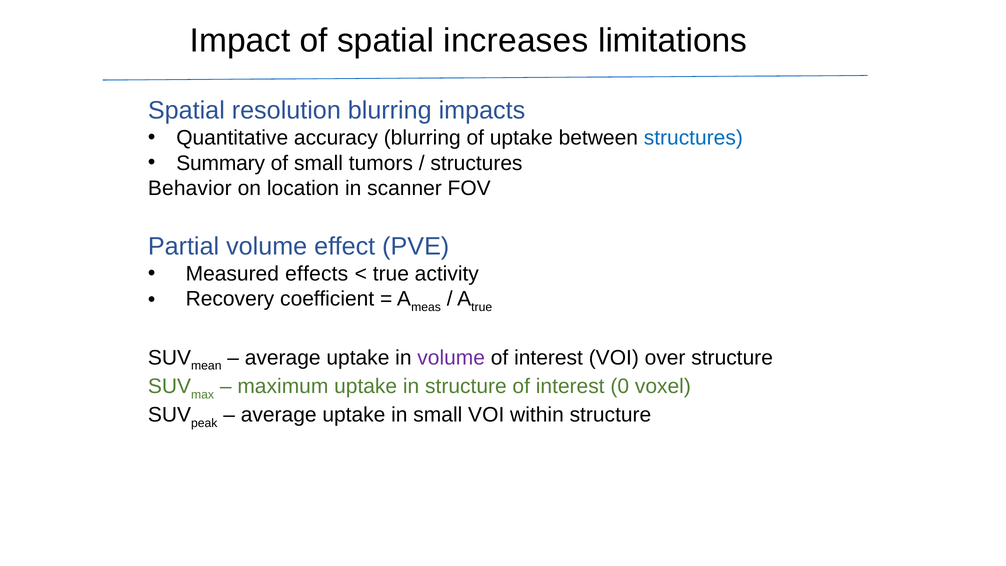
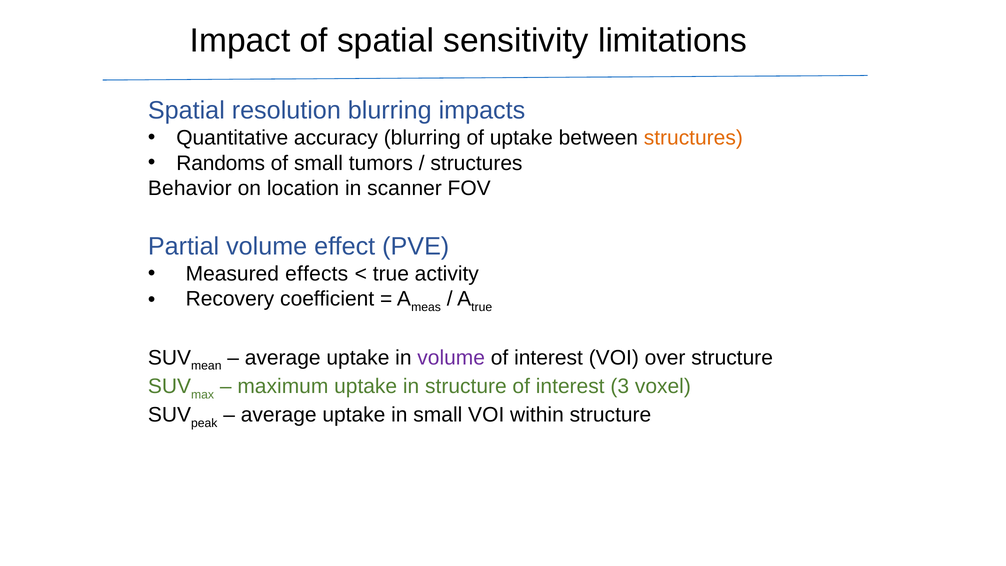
increases: increases -> sensitivity
structures at (693, 138) colour: blue -> orange
Summary: Summary -> Randoms
0: 0 -> 3
